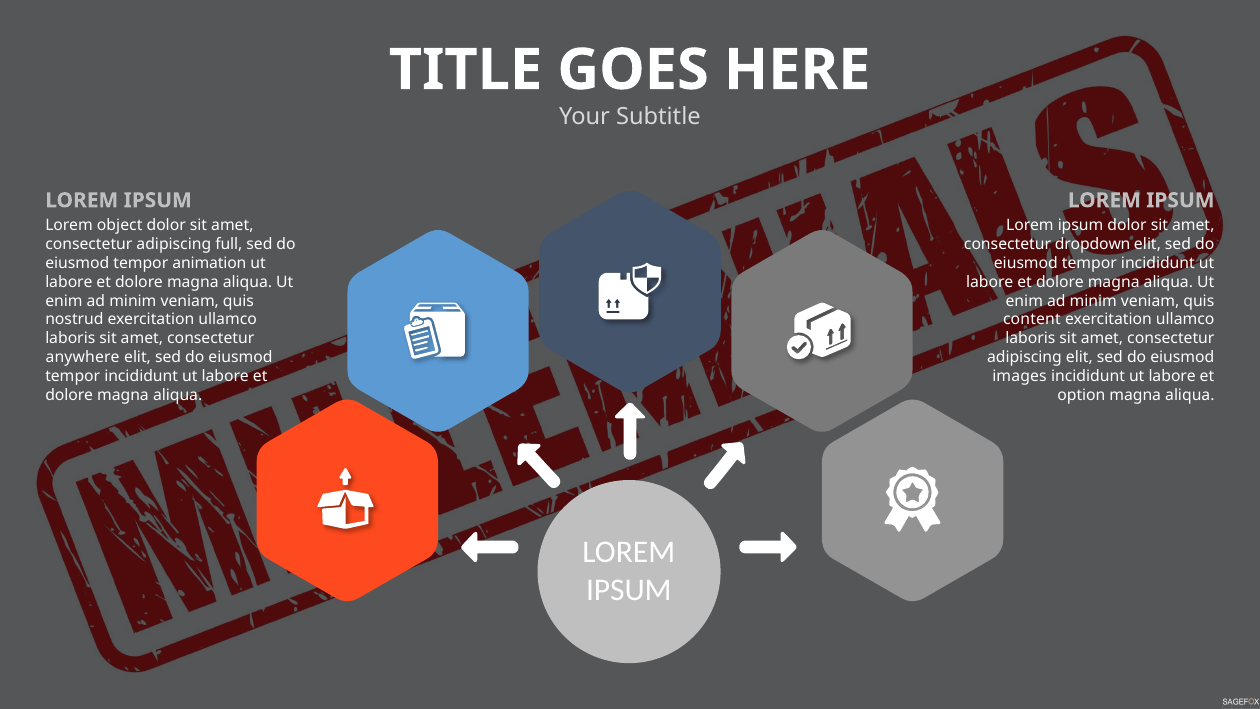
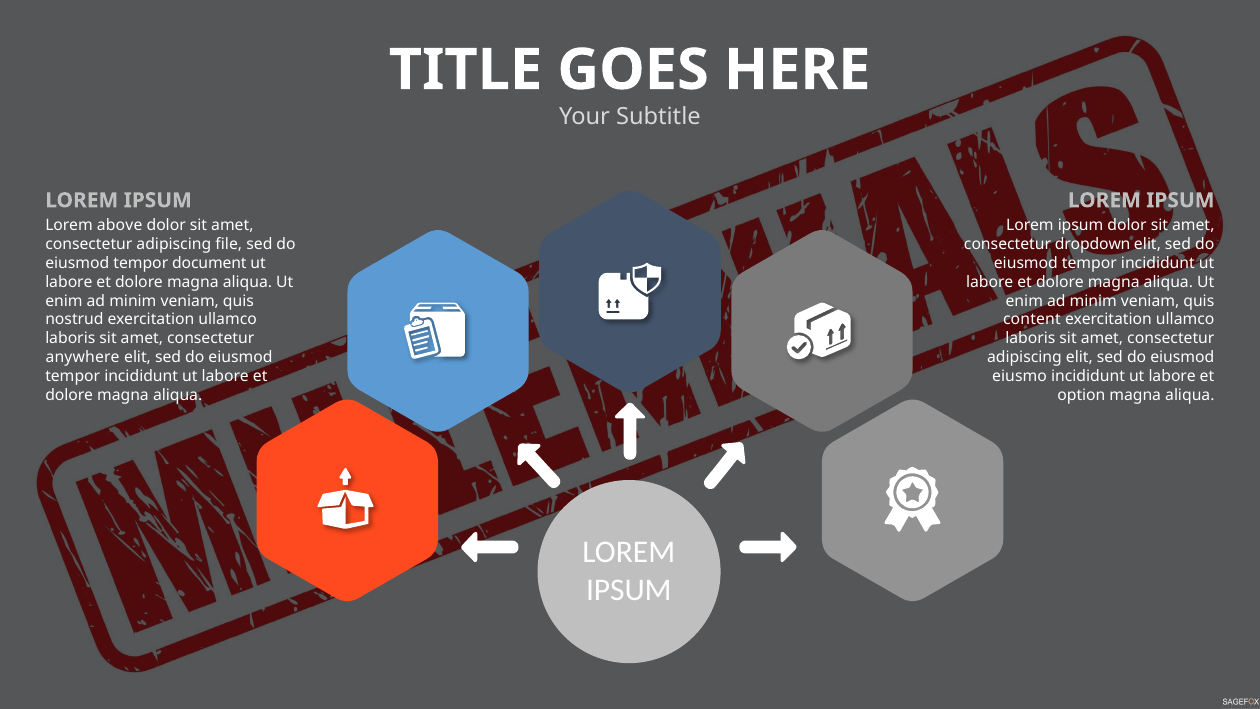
object: object -> above
full: full -> file
animation: animation -> document
images: images -> eiusmo
